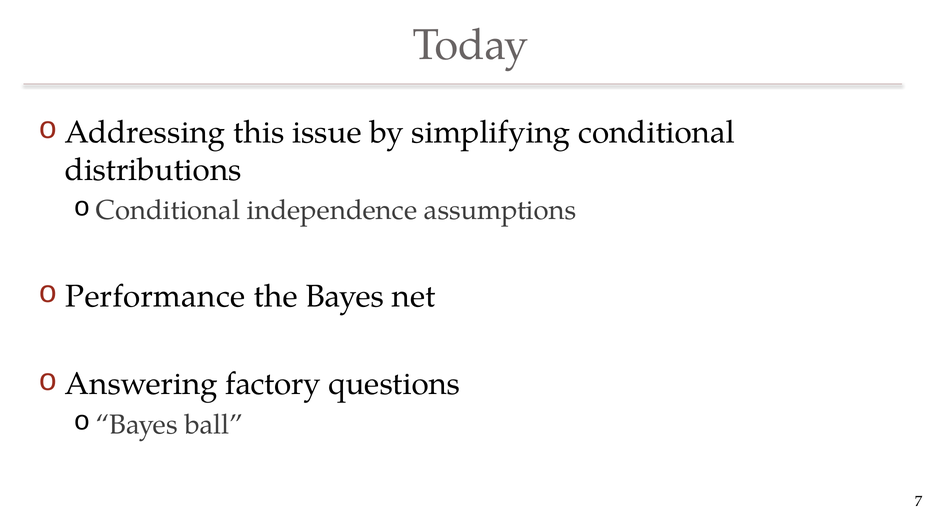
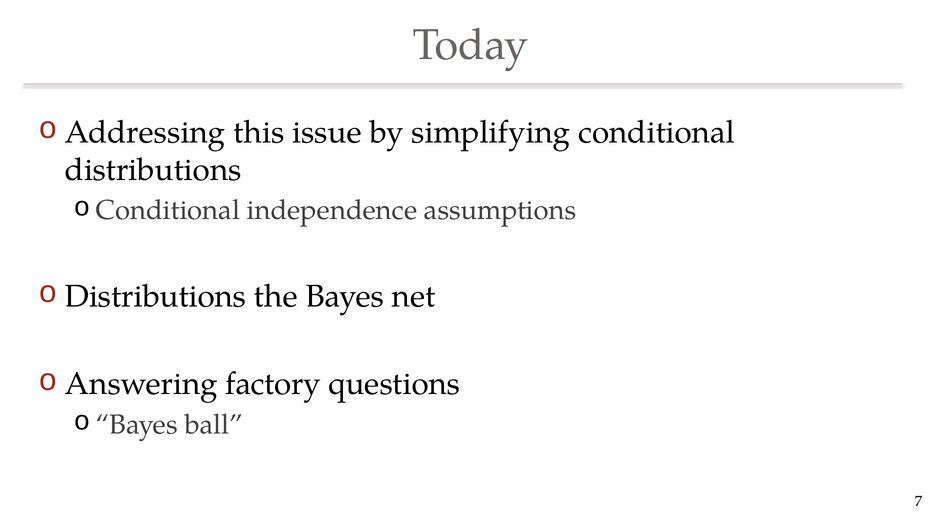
Performance at (155, 296): Performance -> Distributions
